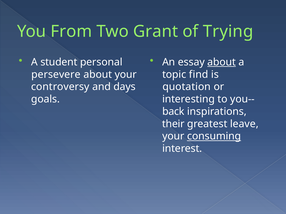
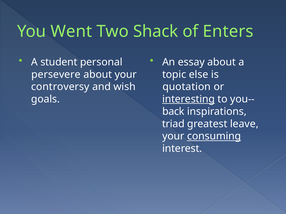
From: From -> Went
Grant: Grant -> Shack
Trying: Trying -> Enters
about at (222, 62) underline: present -> none
find: find -> else
days: days -> wish
interesting underline: none -> present
their: their -> triad
